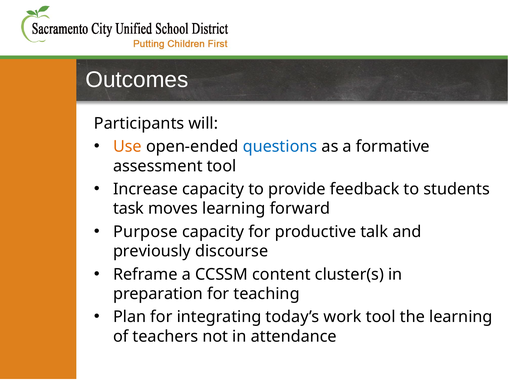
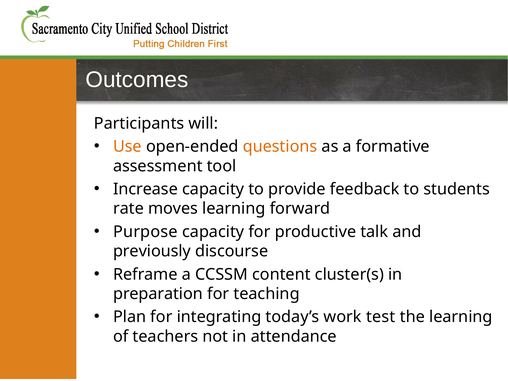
questions colour: blue -> orange
task: task -> rate
work tool: tool -> test
